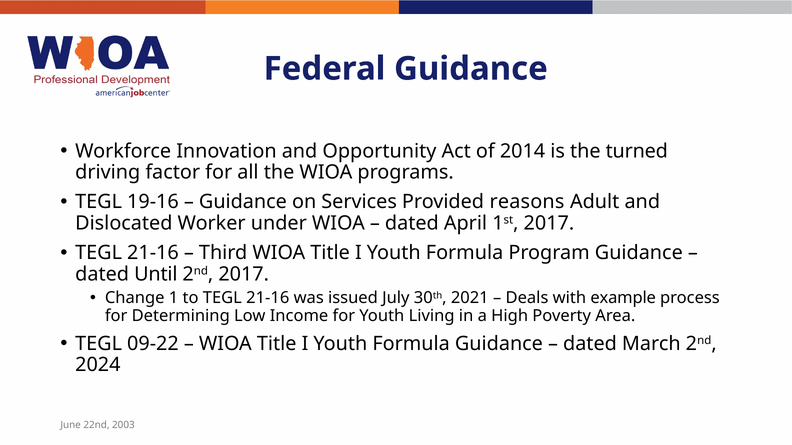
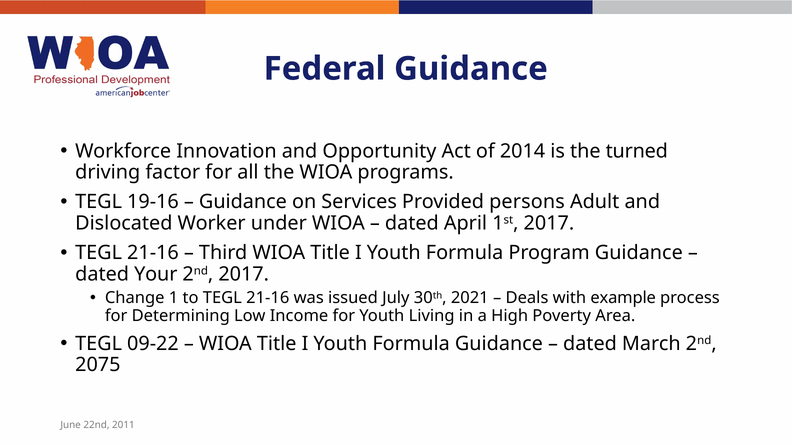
reasons: reasons -> persons
Until: Until -> Your
2024: 2024 -> 2075
2003: 2003 -> 2011
